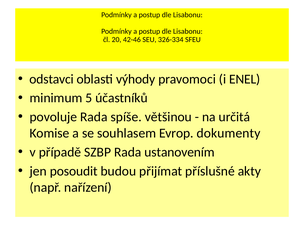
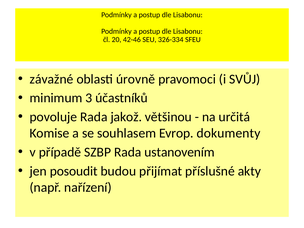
odstavci: odstavci -> závažné
výhody: výhody -> úrovně
ENEL: ENEL -> SVŮJ
5: 5 -> 3
spíše: spíše -> jakož
